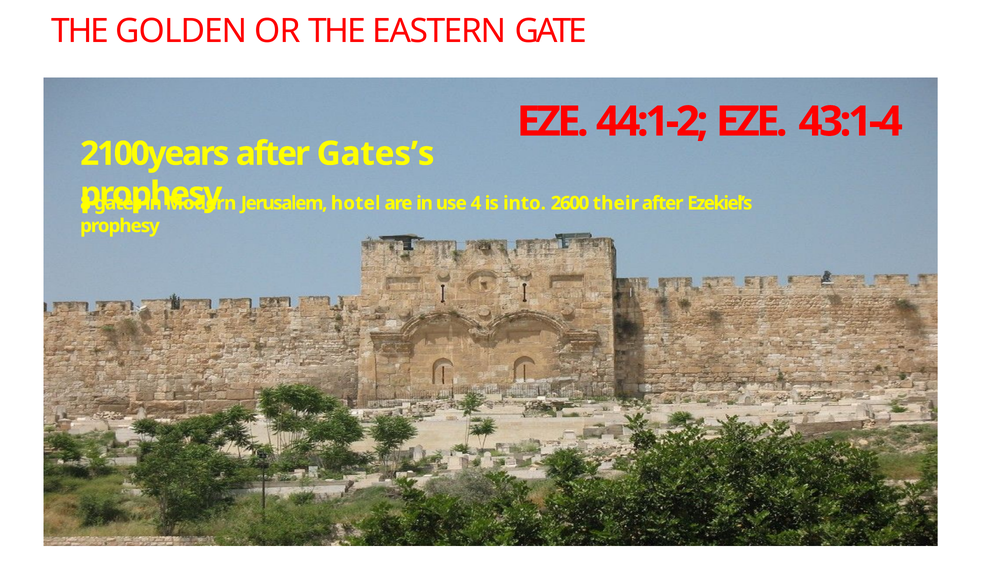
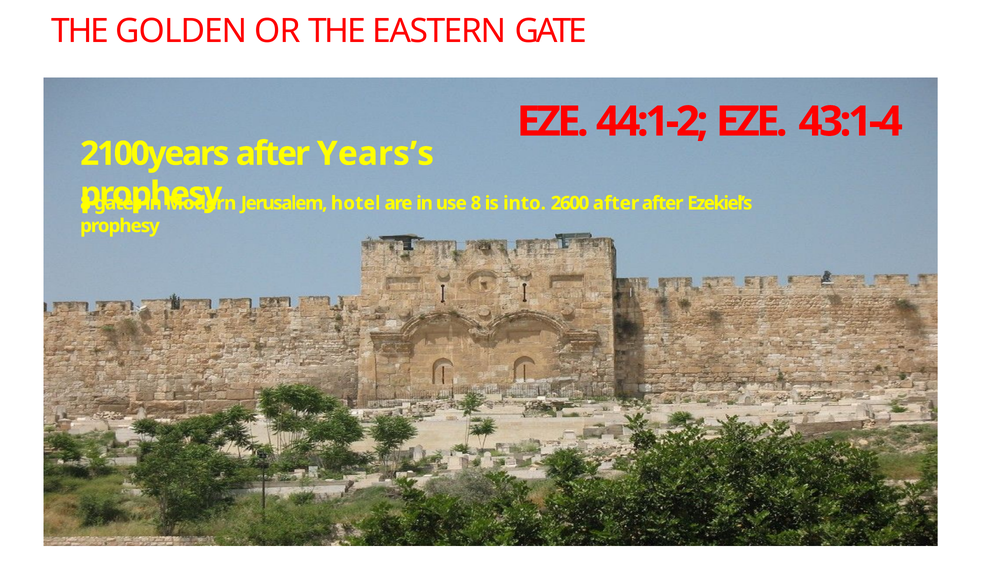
Gates’s: Gates’s -> Years’s
use 4: 4 -> 8
2600 their: their -> after
